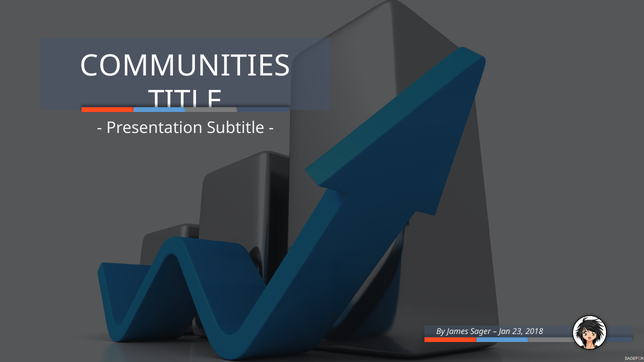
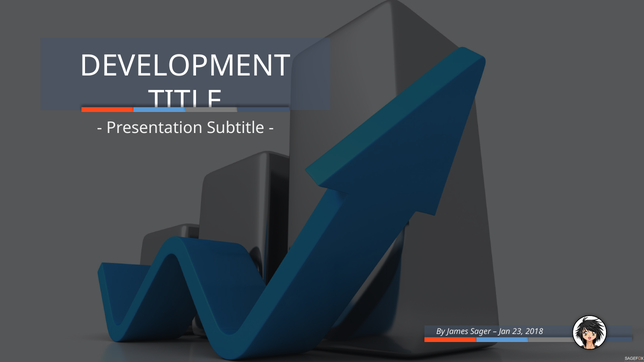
COMMUNITIES: COMMUNITIES -> DEVELOPMENT
